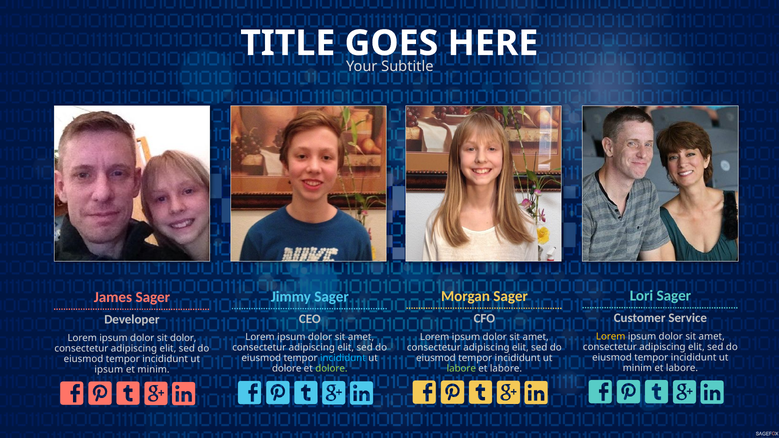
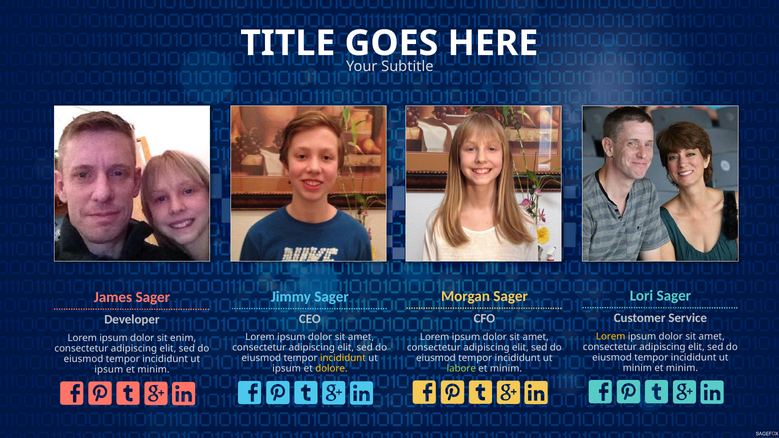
sit dolor: dolor -> enim
incididunt at (343, 358) colour: light blue -> yellow
labore at (682, 368): labore -> minim
labore at (506, 368): labore -> minim
dolore at (287, 369): dolore -> ipsum
dolore at (331, 369) colour: light green -> yellow
